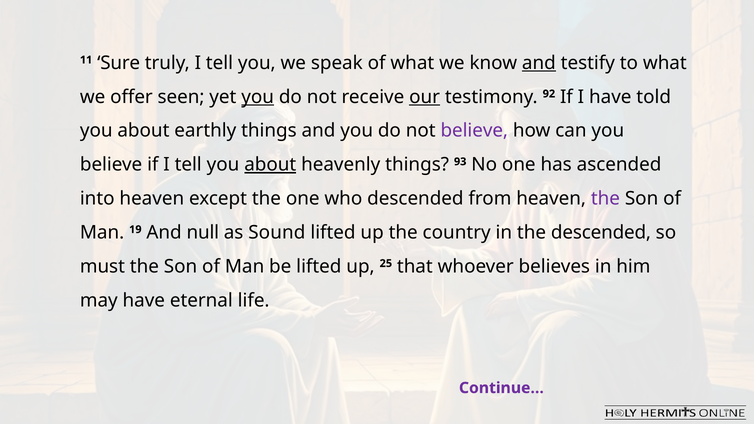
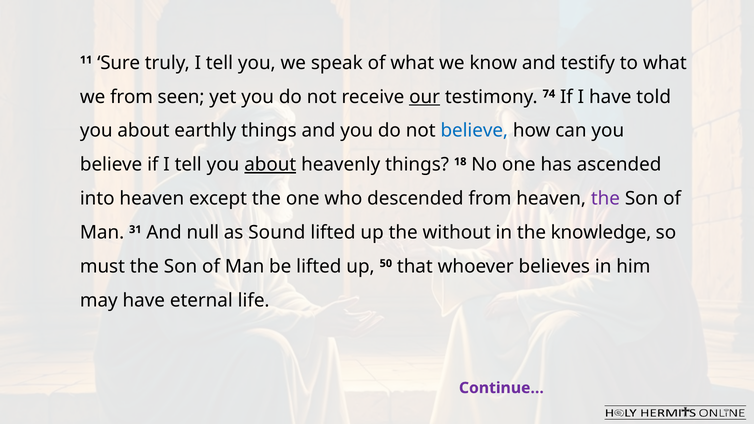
and at (539, 63) underline: present -> none
we offer: offer -> from
you at (258, 97) underline: present -> none
92: 92 -> 74
believe at (474, 131) colour: purple -> blue
93: 93 -> 18
19: 19 -> 31
country: country -> without
the descended: descended -> knowledge
25: 25 -> 50
